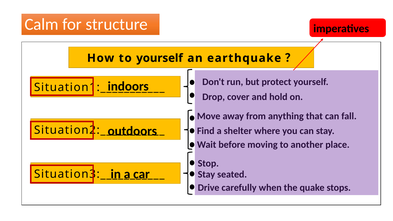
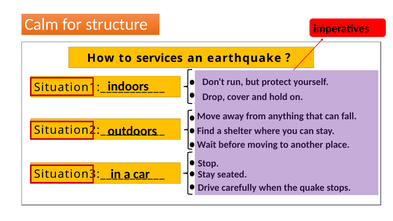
to yourself: yourself -> services
